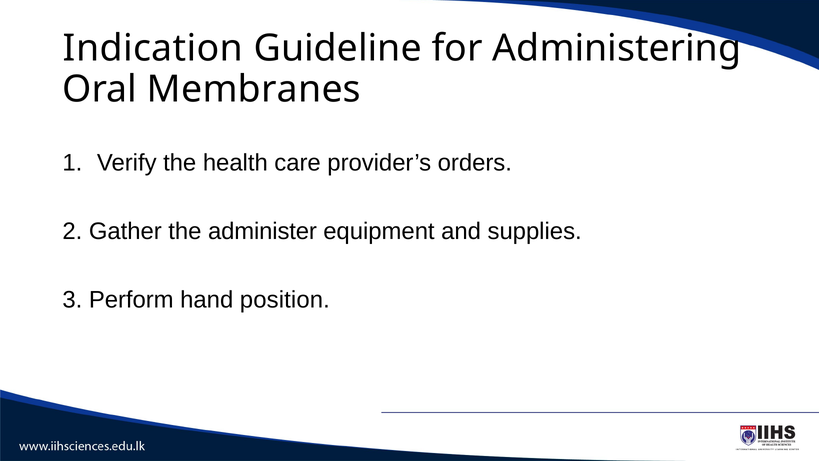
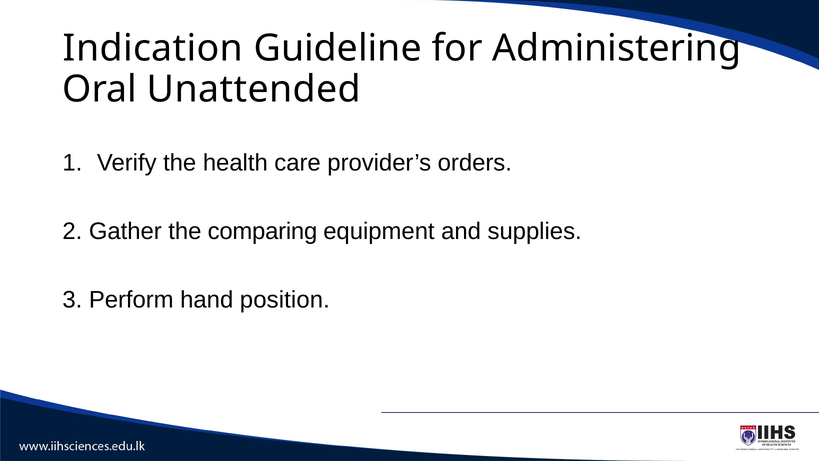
Membranes: Membranes -> Unattended
administer: administer -> comparing
